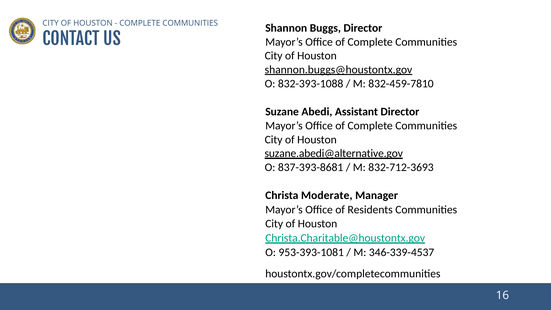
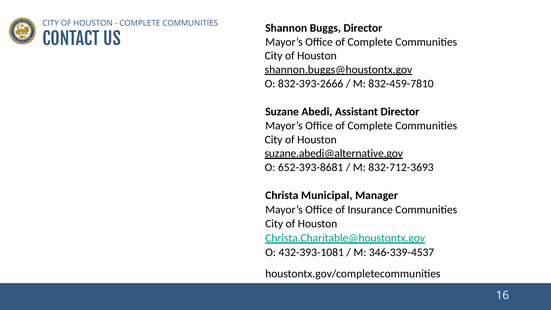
832-393-1088: 832-393-1088 -> 832-393-2666
837-393-8681: 837-393-8681 -> 652-393-8681
Moderate: Moderate -> Municipal
Residents: Residents -> Insurance
953-393-1081: 953-393-1081 -> 432-393-1081
